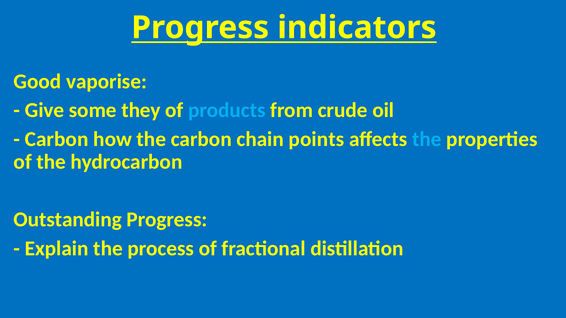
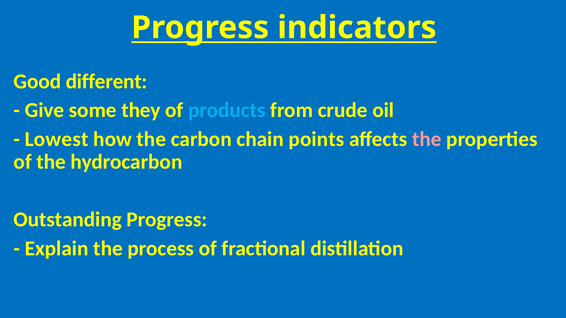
vaporise: vaporise -> different
Carbon at (57, 139): Carbon -> Lowest
the at (427, 139) colour: light blue -> pink
